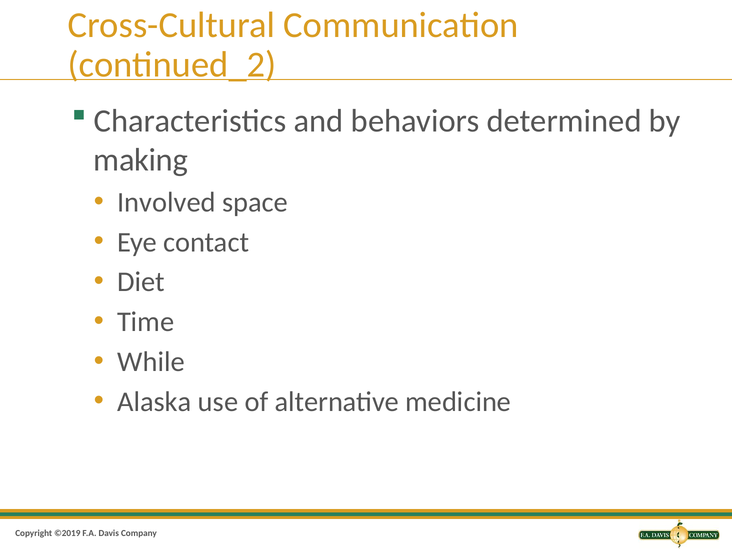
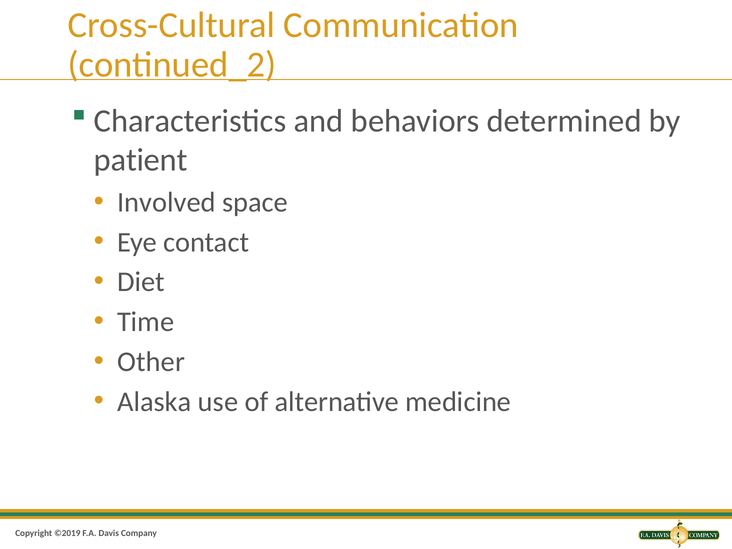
making: making -> patient
While: While -> Other
